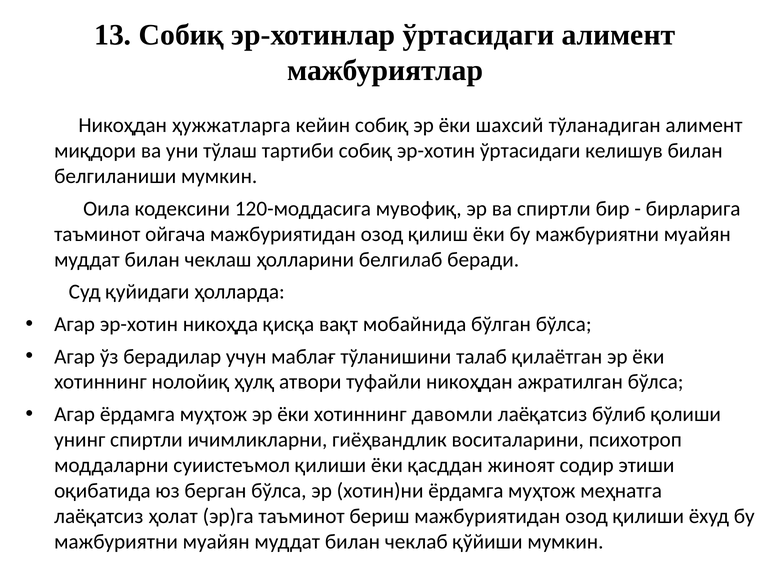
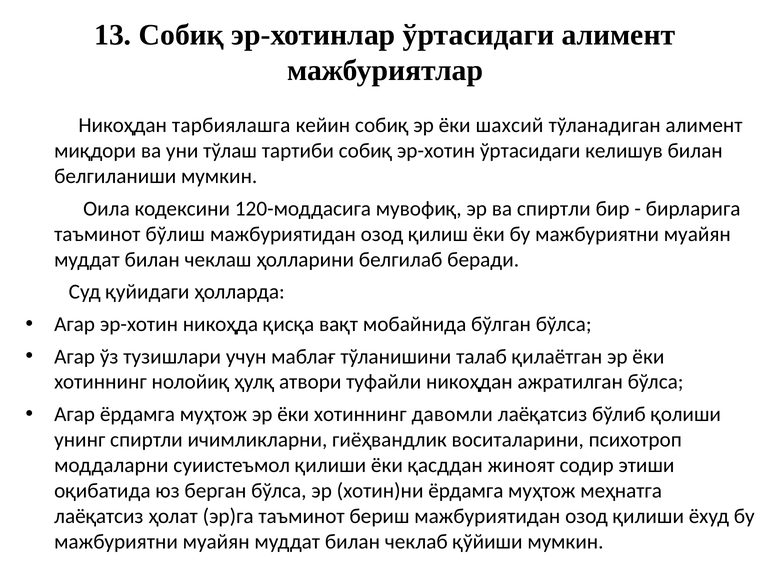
ҳужжатларга: ҳужжатларга -> тарбиялашга
ойгача: ойгача -> бўлиш
берадилар: берадилар -> тузишлари
